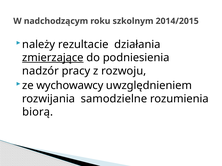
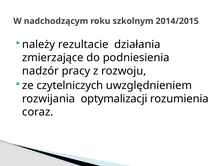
zmierzające underline: present -> none
wychowawcy: wychowawcy -> czytelniczych
samodzielne: samodzielne -> optymalizacji
biorą: biorą -> coraz
